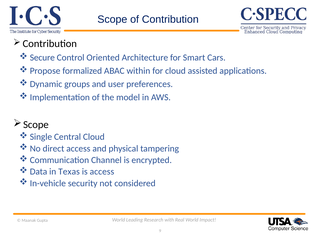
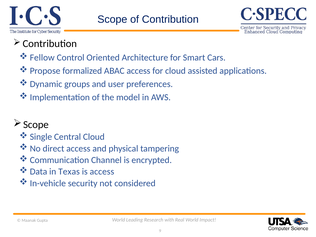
Secure: Secure -> Fellow
ABAC within: within -> access
